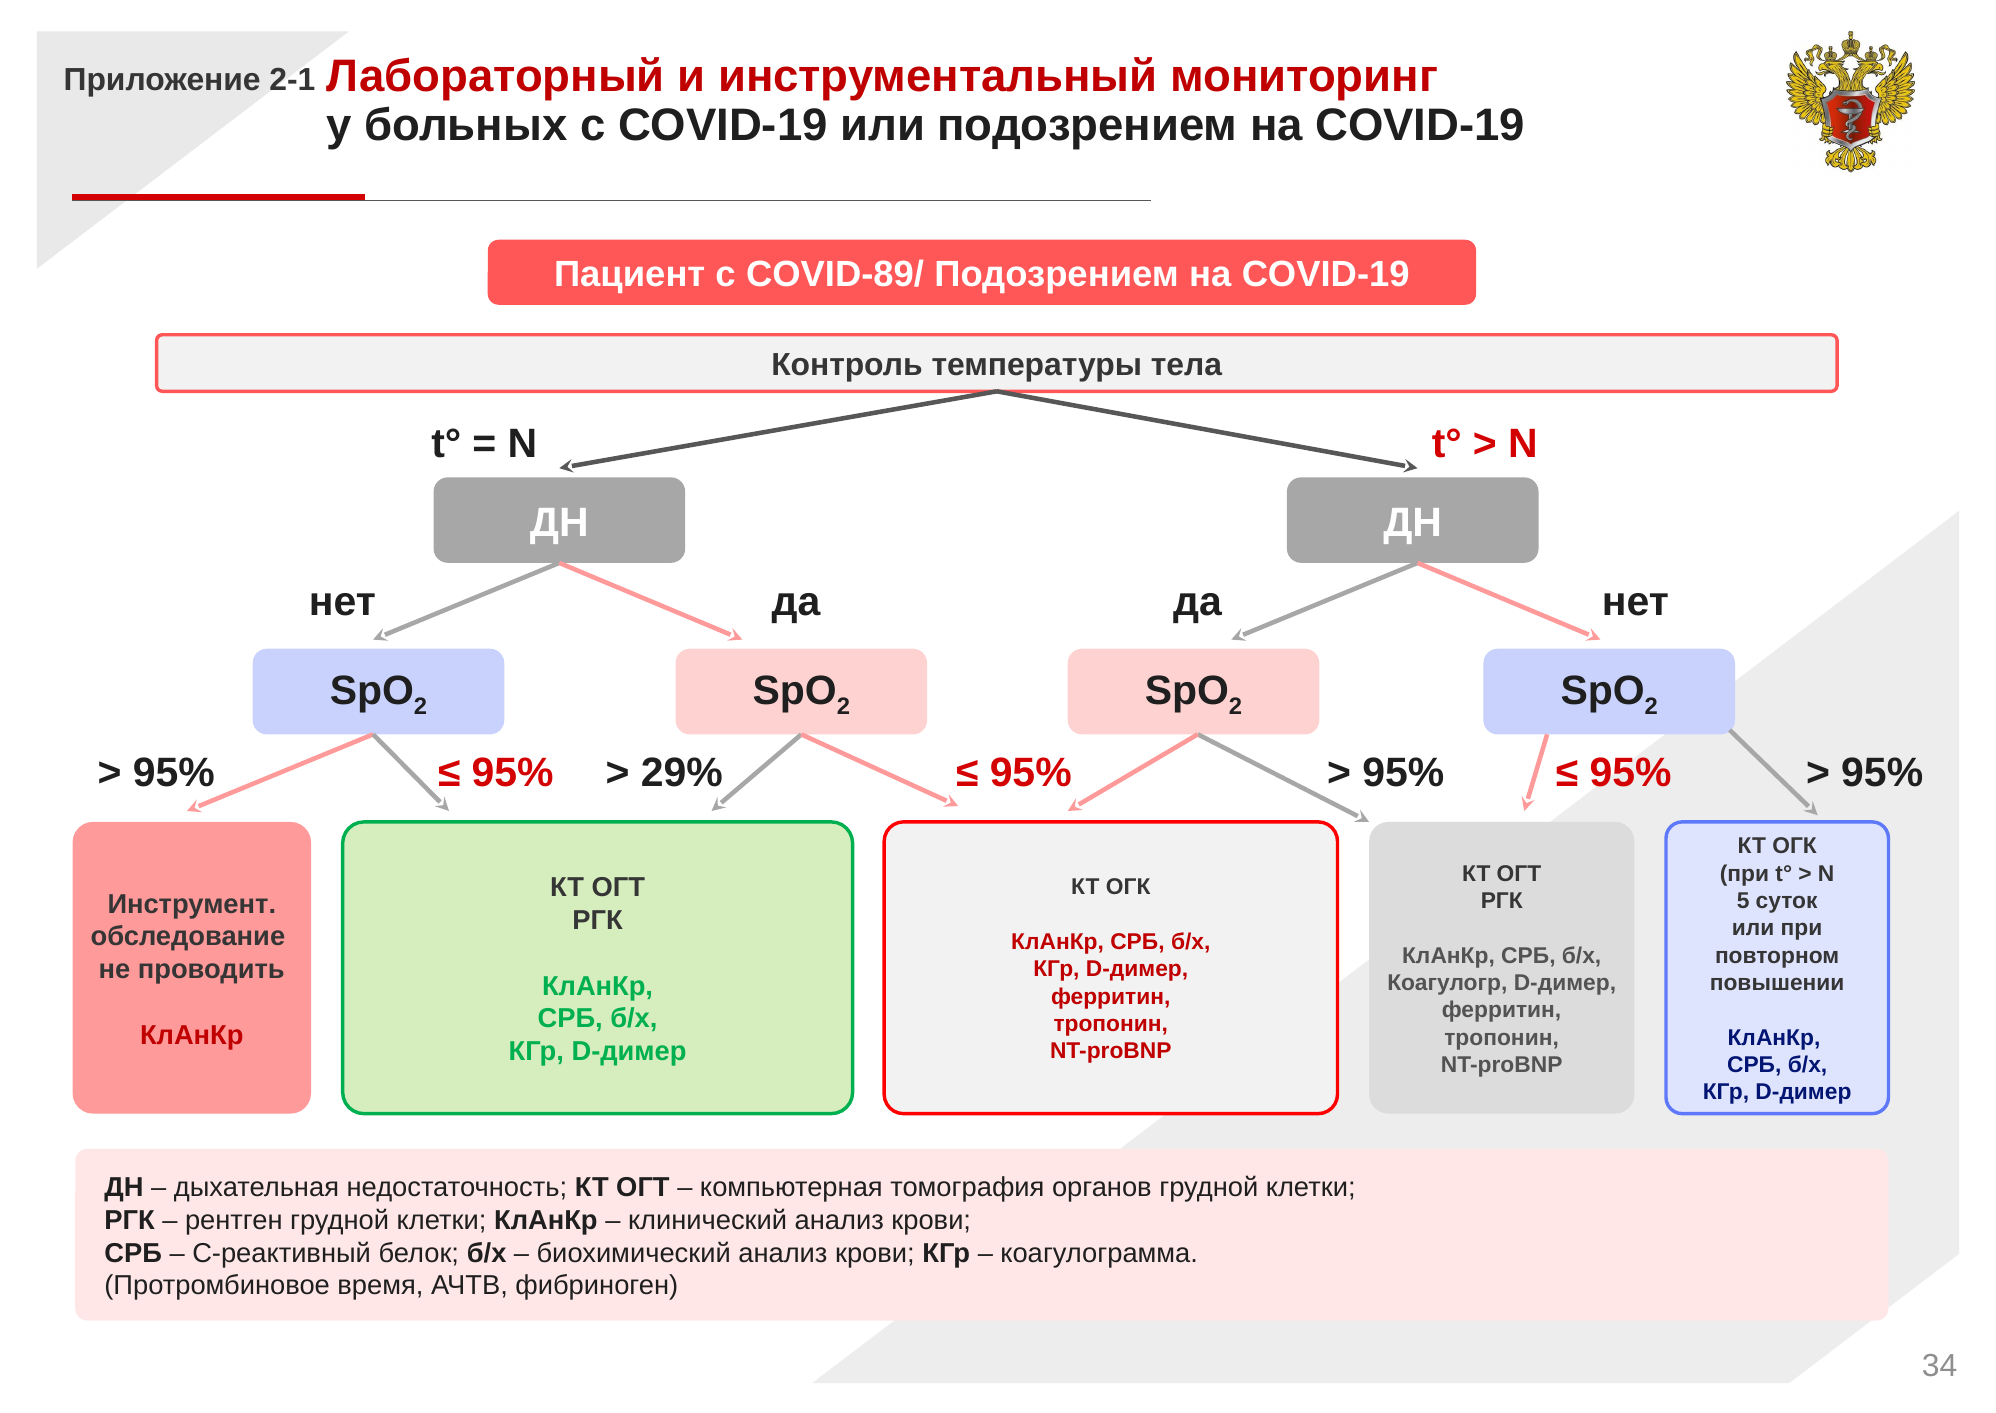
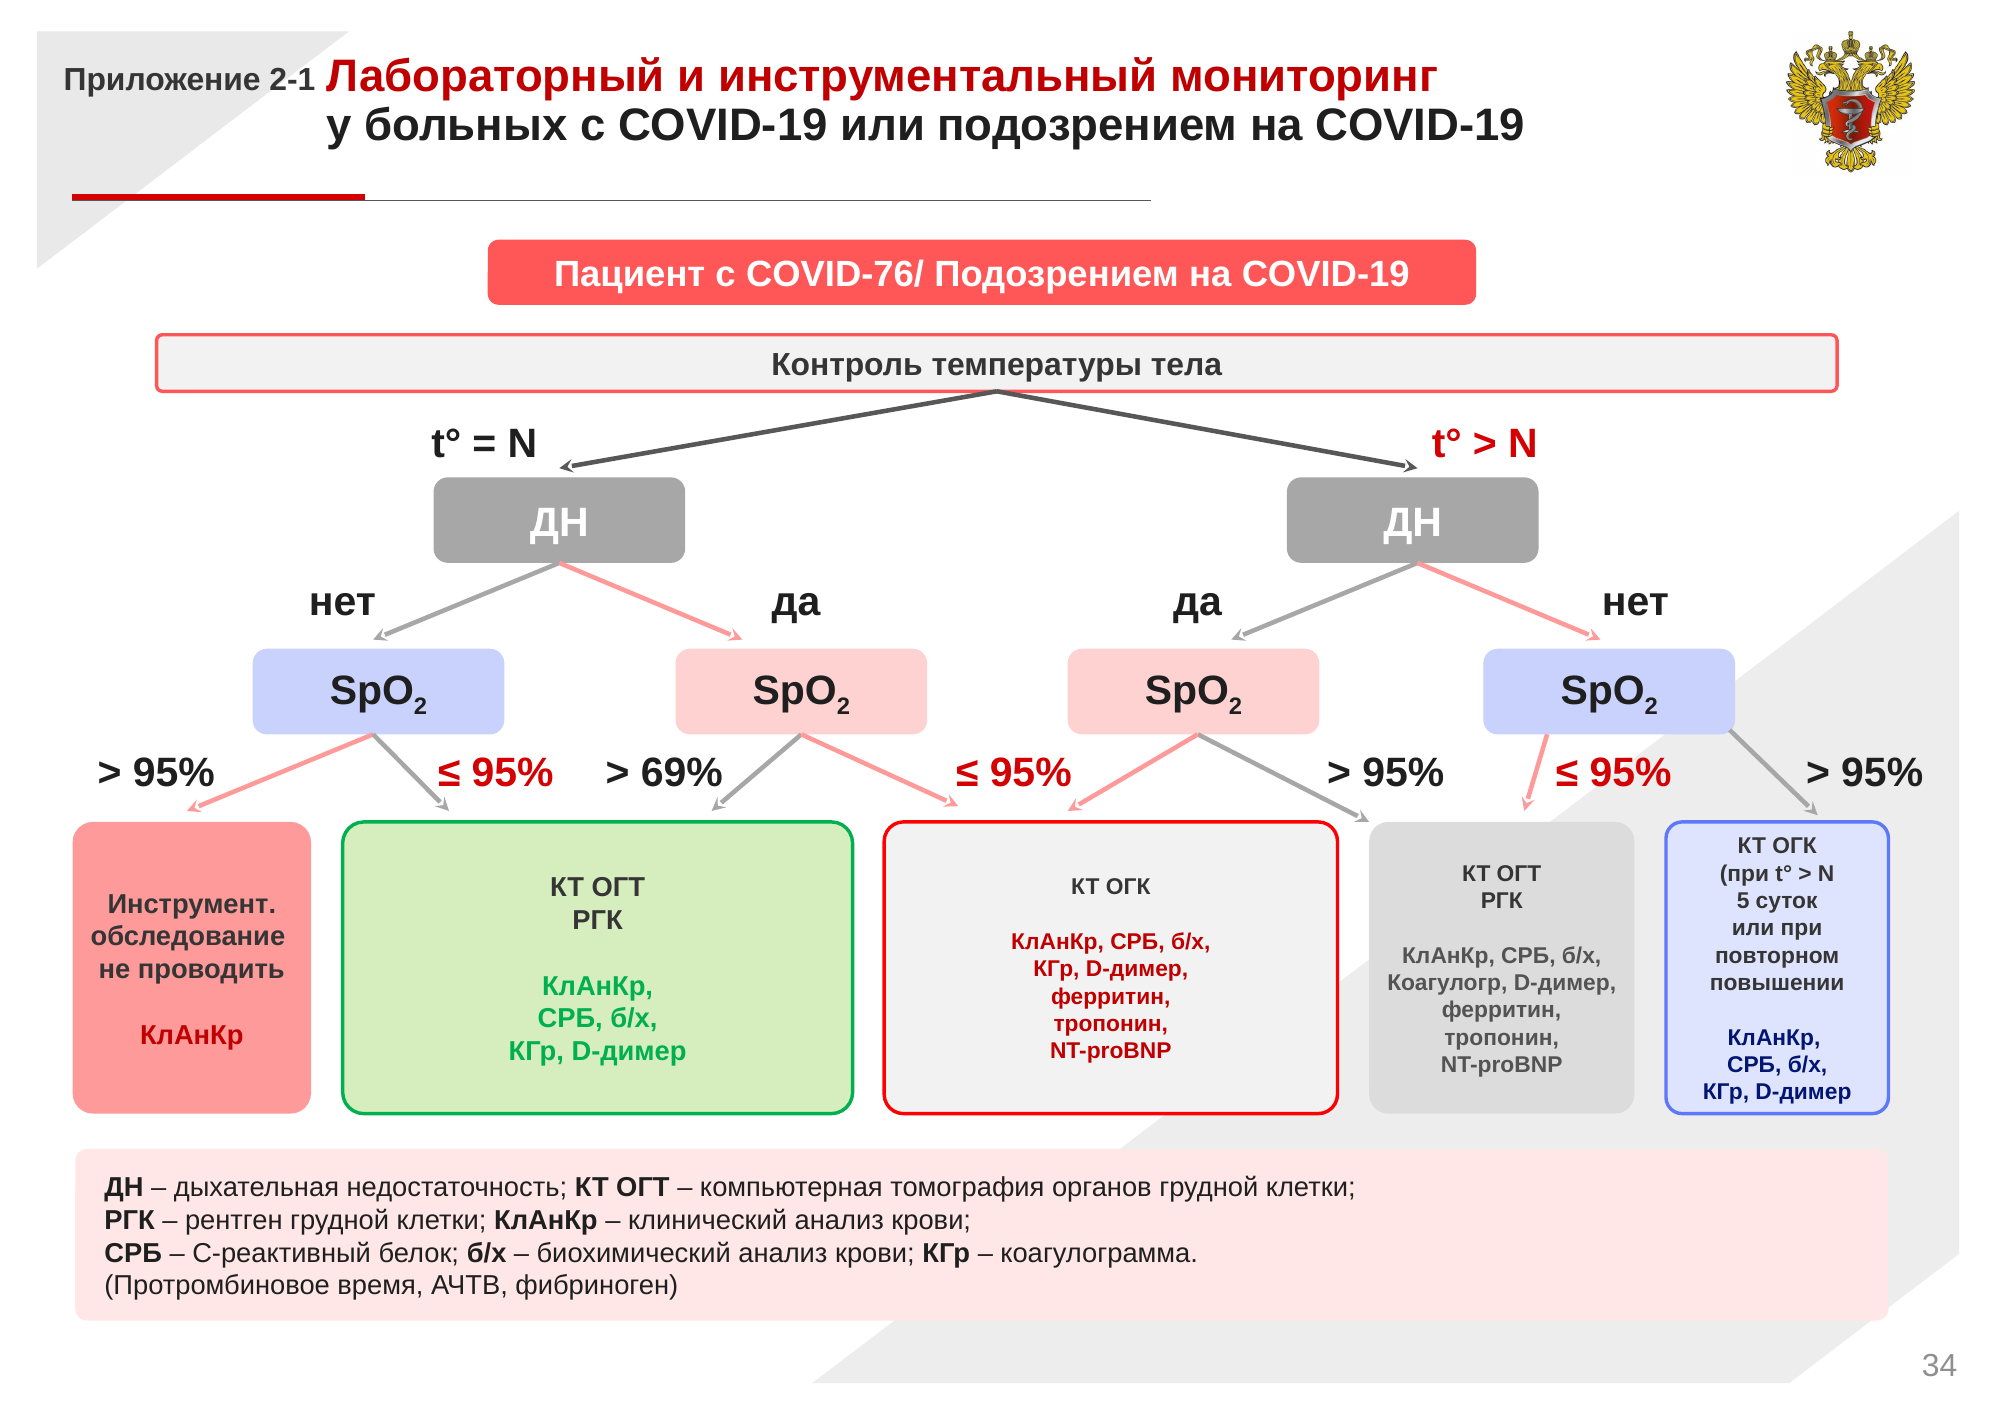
COVID-89/: COVID-89/ -> COVID-76/
29%: 29% -> 69%
